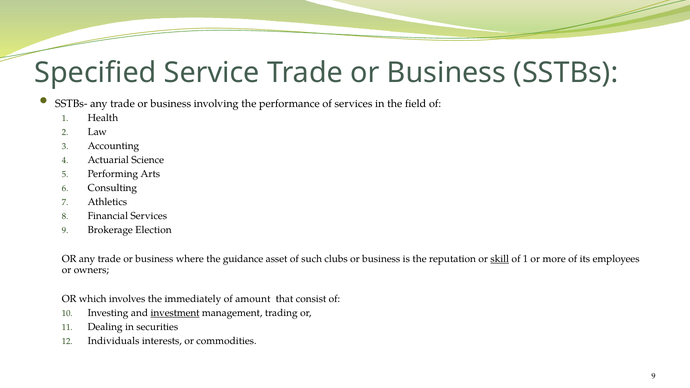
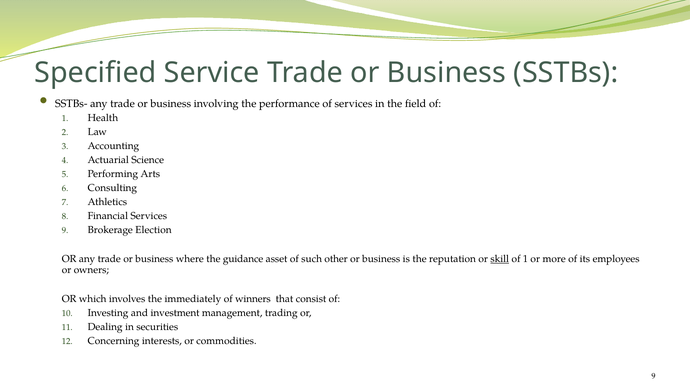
clubs: clubs -> other
amount: amount -> winners
investment underline: present -> none
Individuals: Individuals -> Concerning
